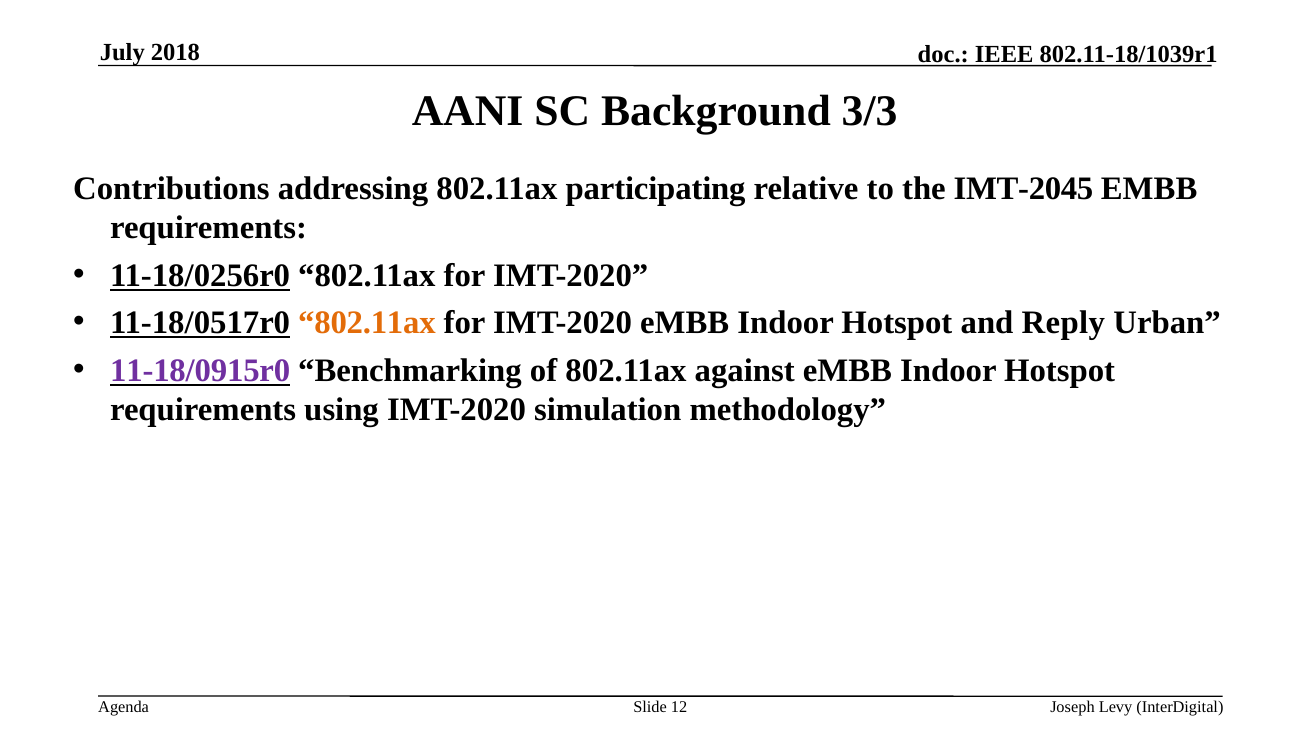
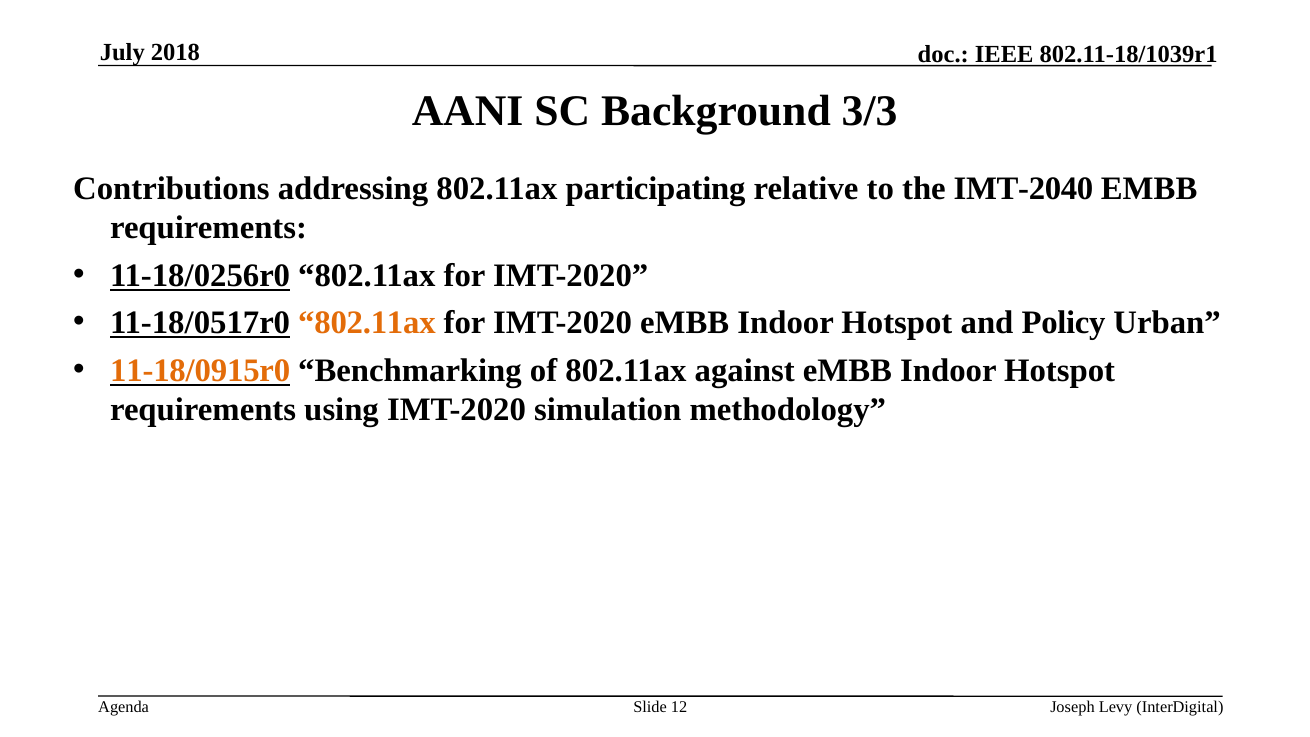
IMT-2045: IMT-2045 -> IMT-2040
Reply: Reply -> Policy
11-18/0915r0 colour: purple -> orange
